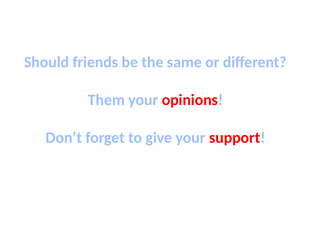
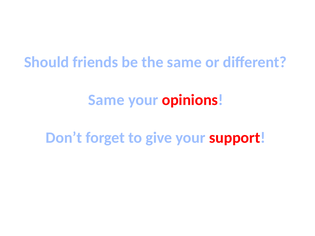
Them at (106, 100): Them -> Same
